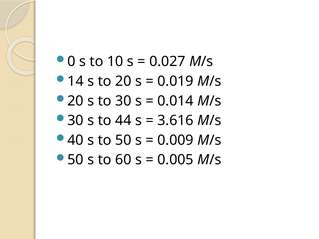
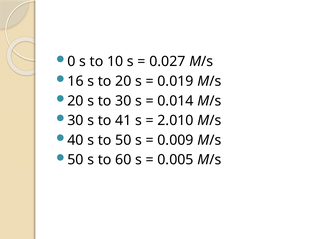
14: 14 -> 16
44: 44 -> 41
3.616: 3.616 -> 2.010
